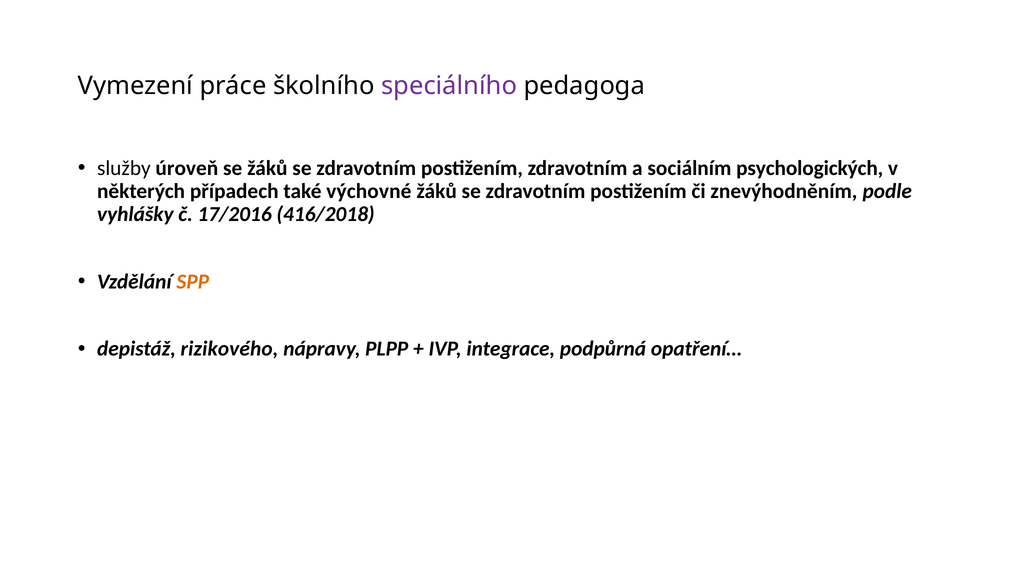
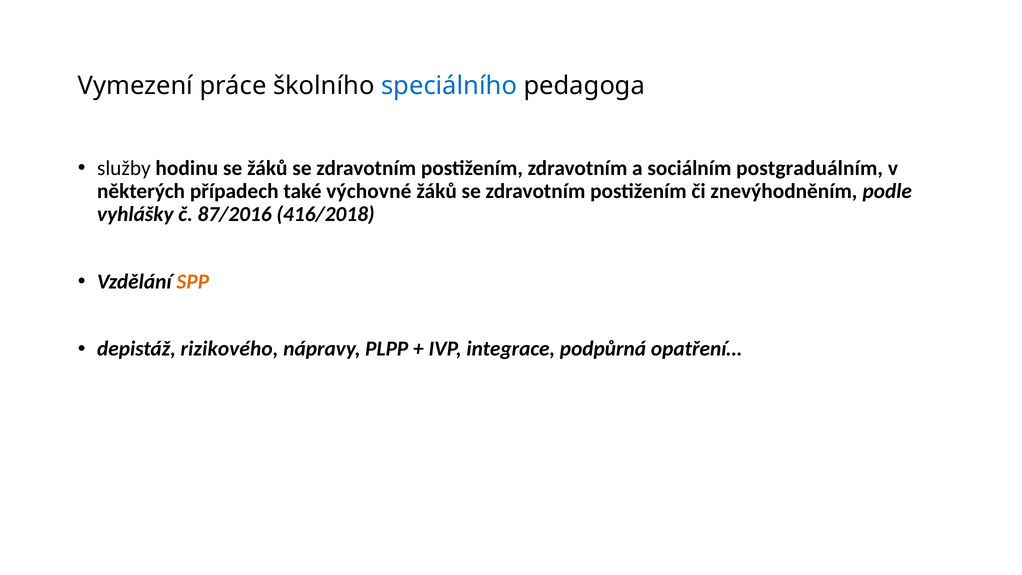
speciálního colour: purple -> blue
úroveň: úroveň -> hodinu
psychologických: psychologických -> postgraduálním
17/2016: 17/2016 -> 87/2016
